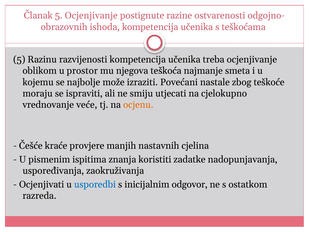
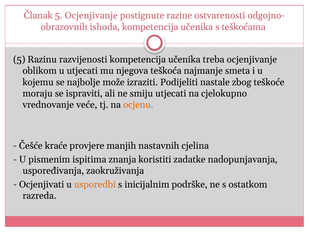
u prostor: prostor -> utjecati
Povećani: Povećani -> Podijeliti
usporedbi colour: blue -> orange
odgovor: odgovor -> podrške
